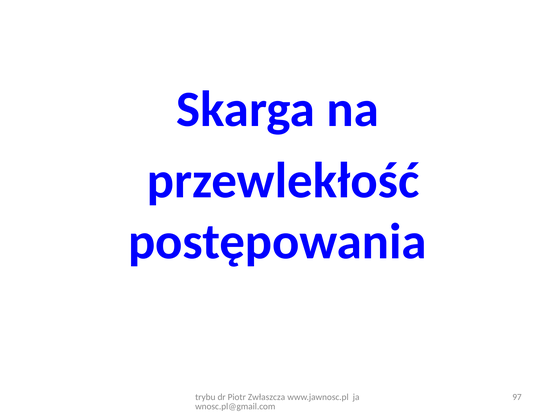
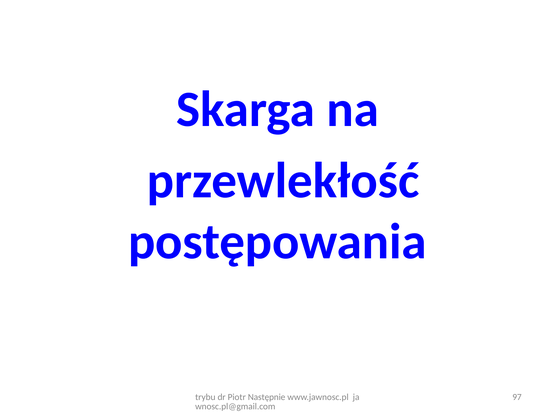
Zwłaszcza: Zwłaszcza -> Następnie
